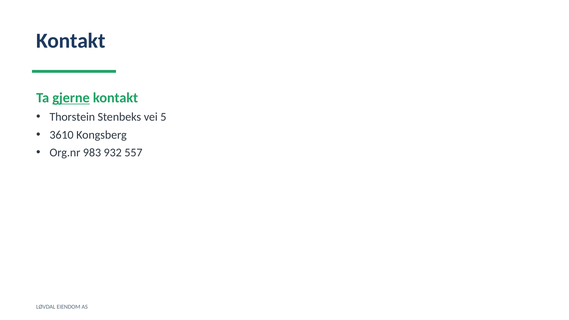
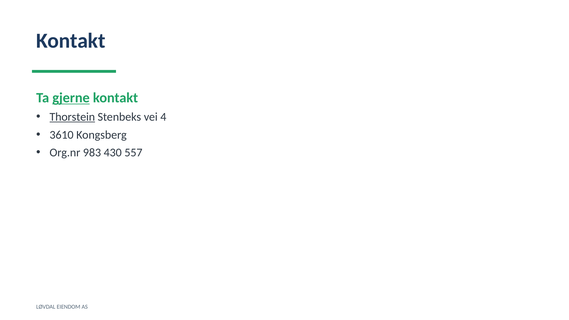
Thorstein underline: none -> present
5: 5 -> 4
932: 932 -> 430
